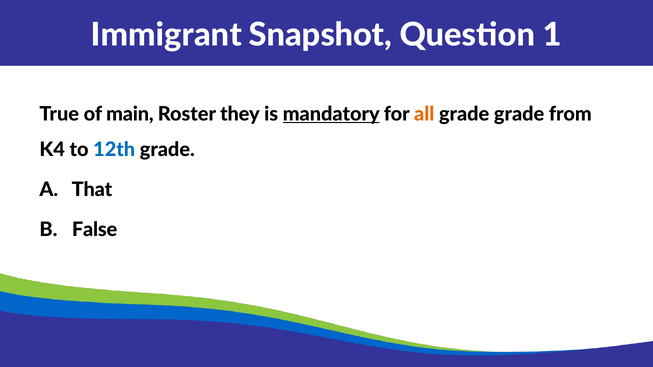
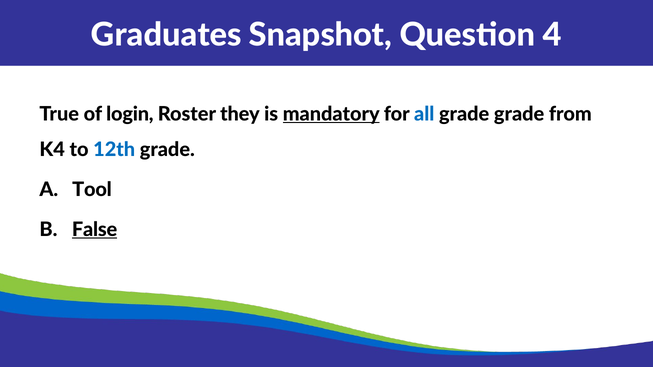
Immigrant: Immigrant -> Graduates
1: 1 -> 4
main: main -> login
all colour: orange -> blue
That: That -> Tool
False underline: none -> present
